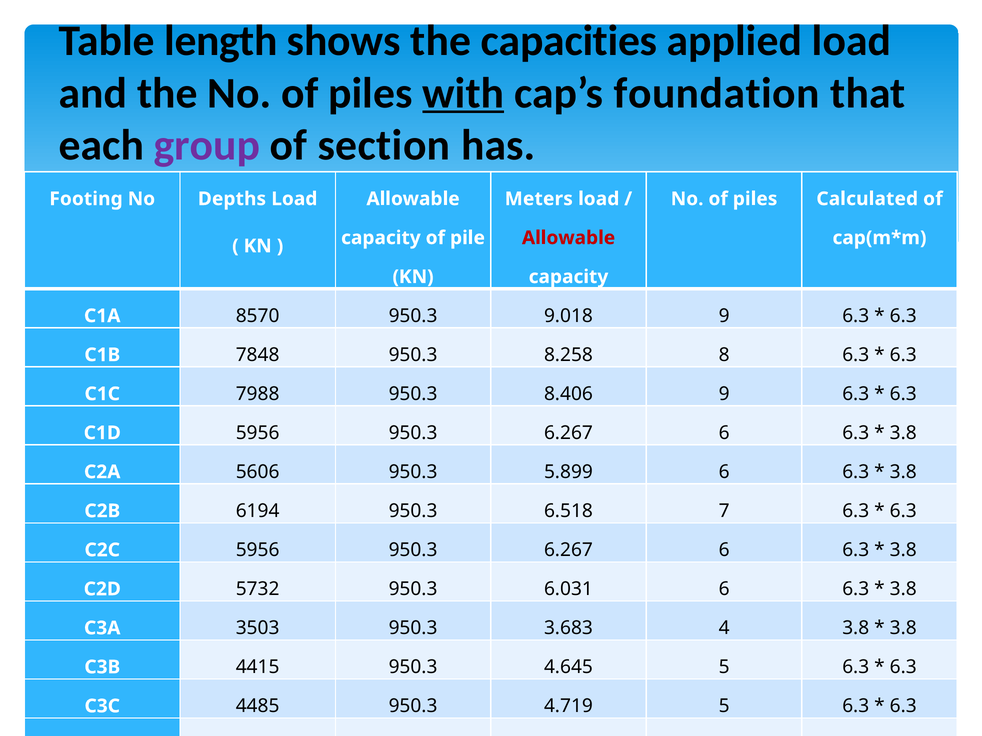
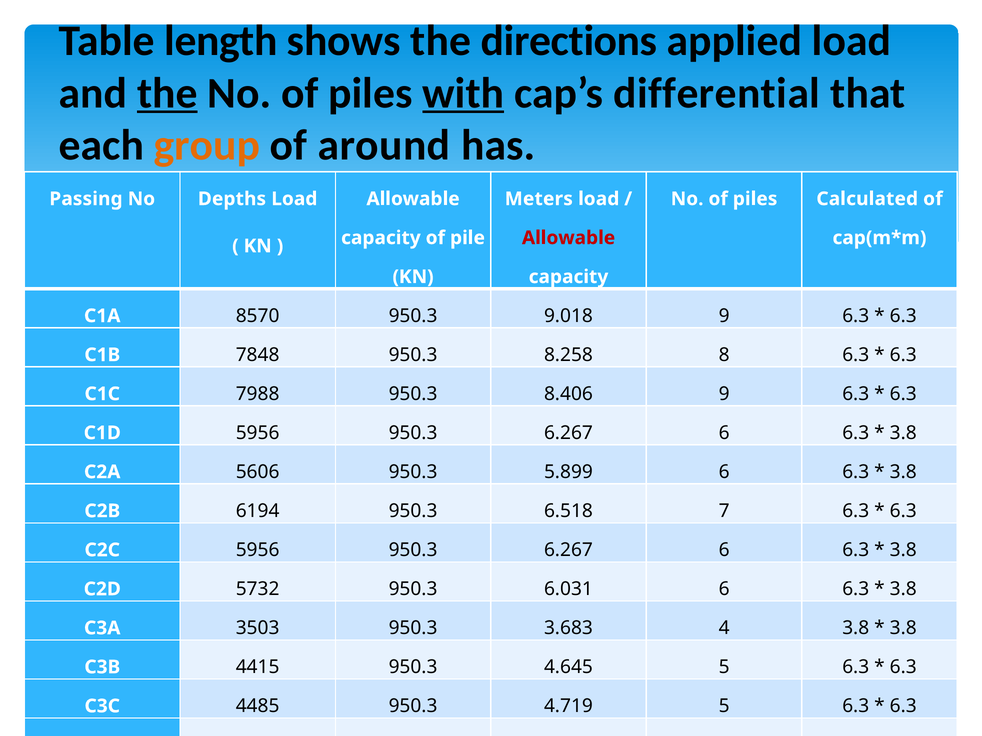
capacities: capacities -> directions
the at (167, 93) underline: none -> present
foundation: foundation -> differential
group colour: purple -> orange
section: section -> around
Footing: Footing -> Passing
